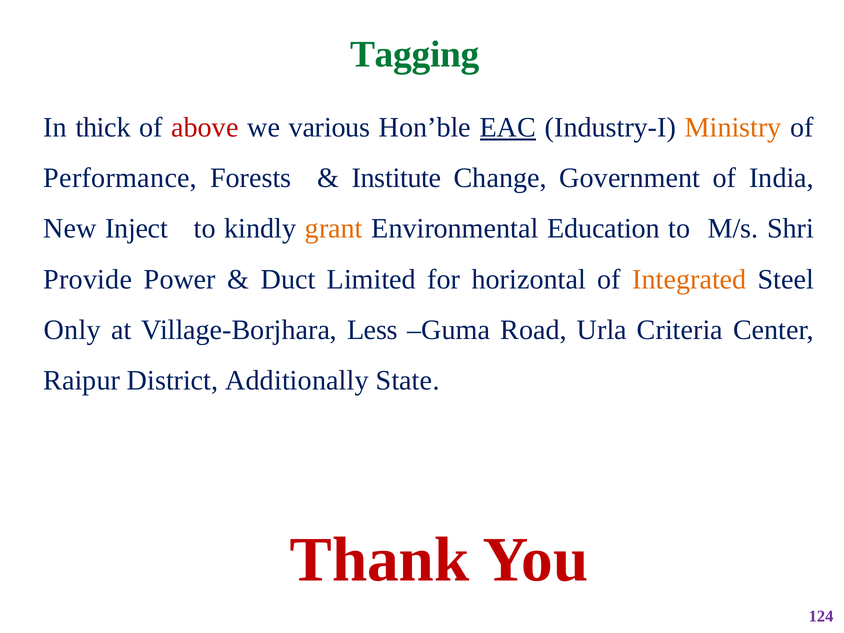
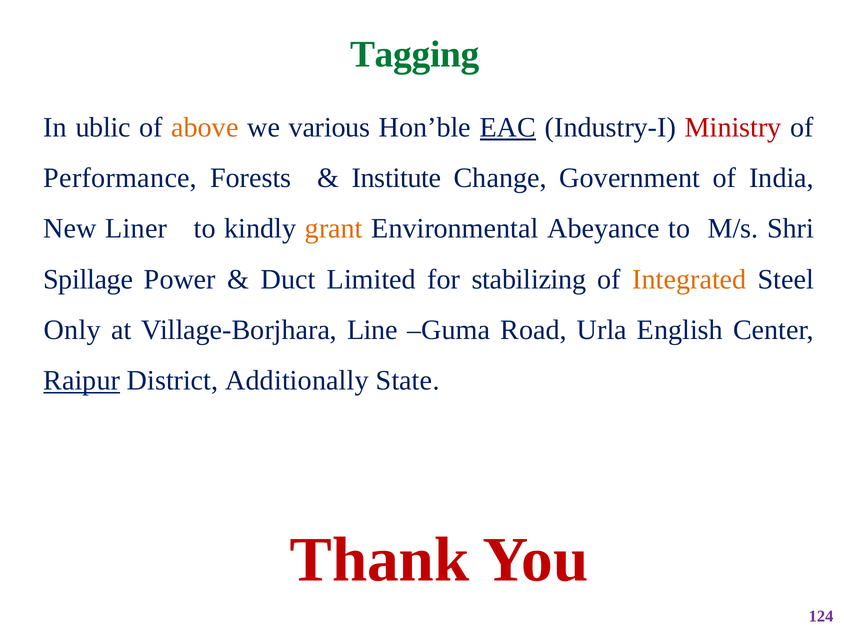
thick: thick -> ublic
above colour: red -> orange
Ministry colour: orange -> red
Inject: Inject -> Liner
Education: Education -> Abeyance
Provide: Provide -> Spillage
horizontal: horizontal -> stabilizing
Less: Less -> Line
Criteria: Criteria -> English
Raipur underline: none -> present
